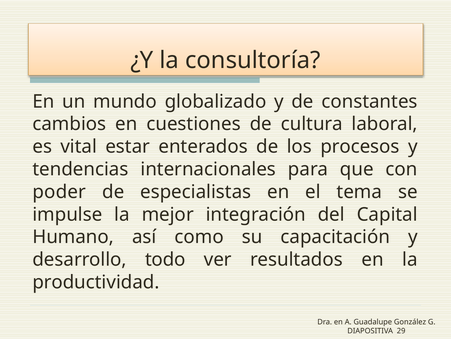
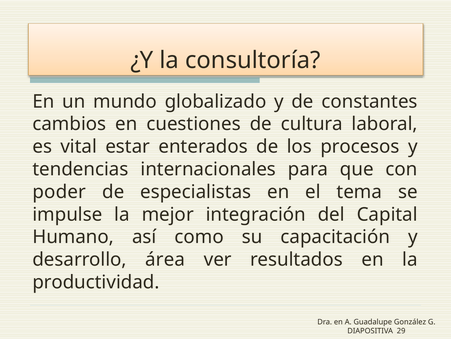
todo: todo -> área
